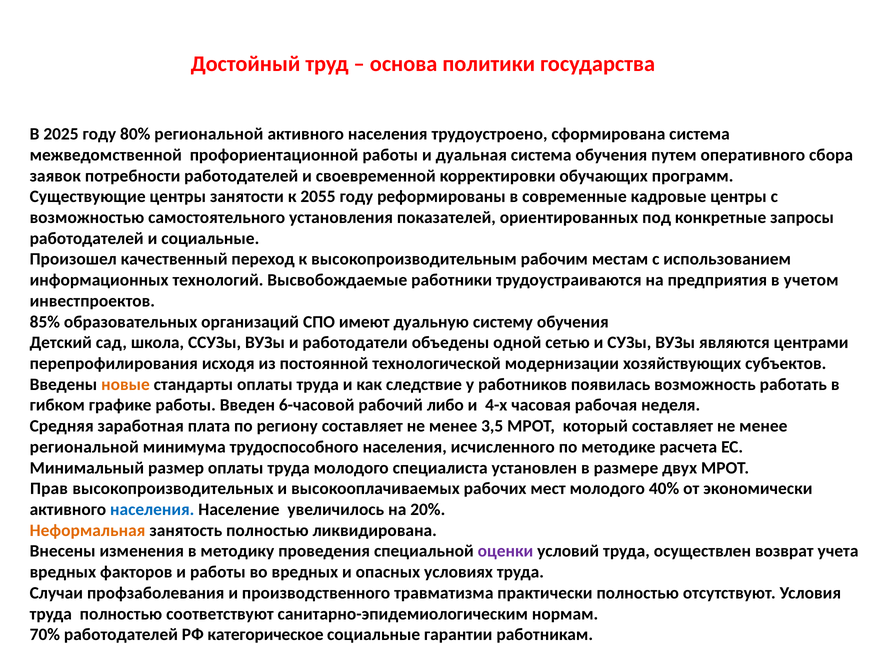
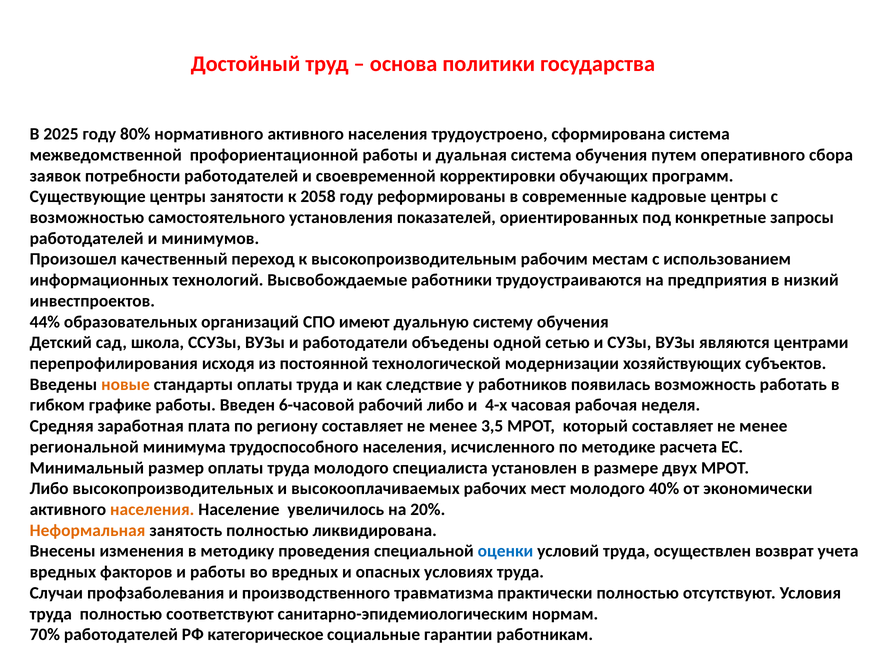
80% региональной: региональной -> нормативного
2055: 2055 -> 2058
и социальные: социальные -> минимумов
учетом: учетом -> низкий
85%: 85% -> 44%
Прав at (49, 489): Прав -> Либо
населения at (152, 510) colour: blue -> orange
оценки colour: purple -> blue
